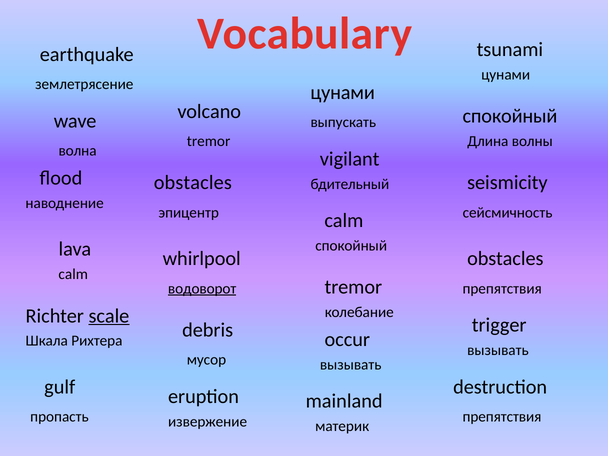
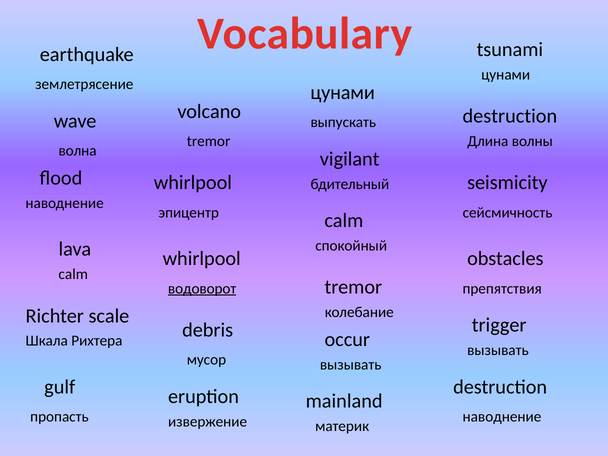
wave спокойный: спокойный -> destruction
obstacles at (193, 183): obstacles -> whirlpool
scale underline: present -> none
препятствия at (502, 417): препятствия -> наводнение
